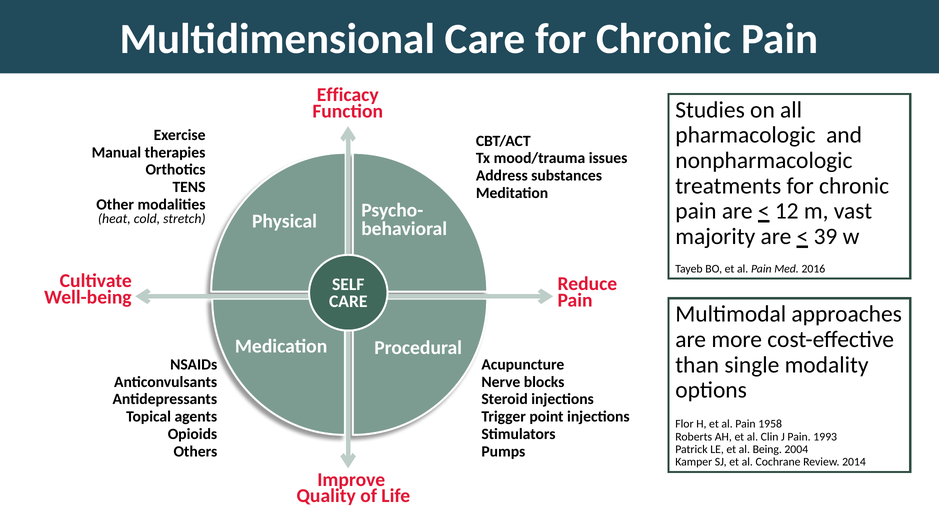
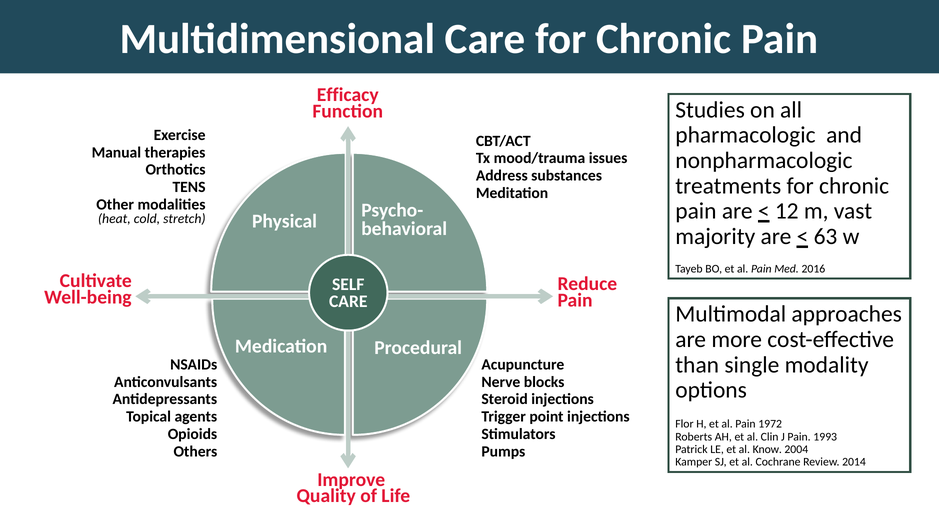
39: 39 -> 63
1958: 1958 -> 1972
Being: Being -> Know
